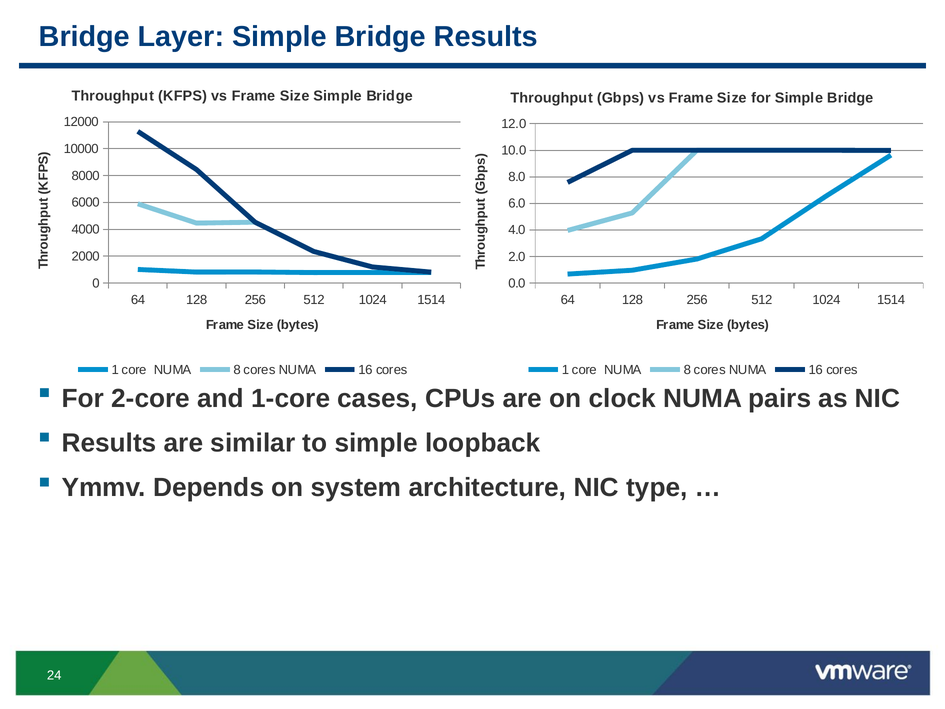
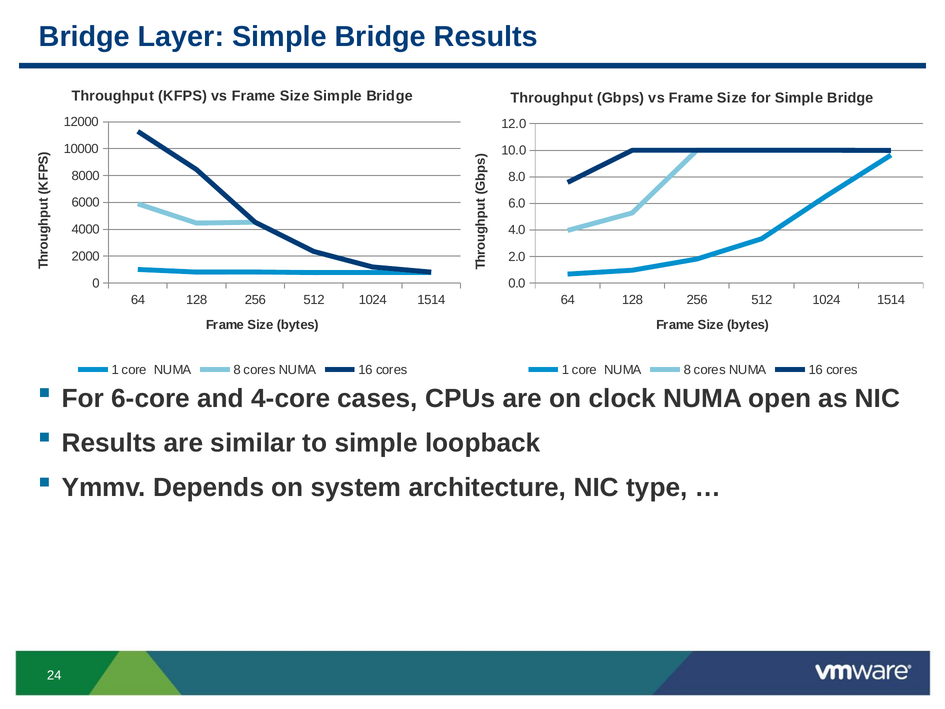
2-core: 2-core -> 6-core
1-core: 1-core -> 4-core
pairs: pairs -> open
